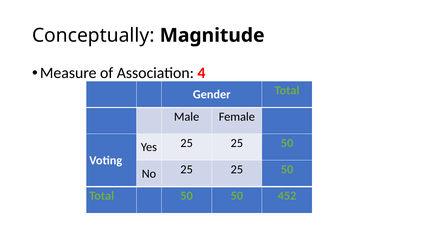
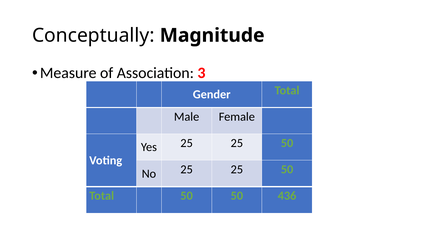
4: 4 -> 3
452: 452 -> 436
